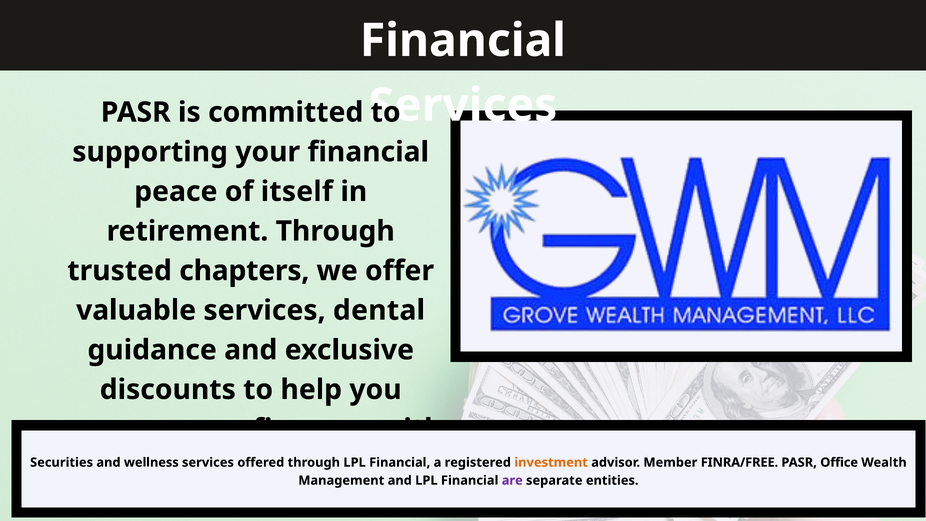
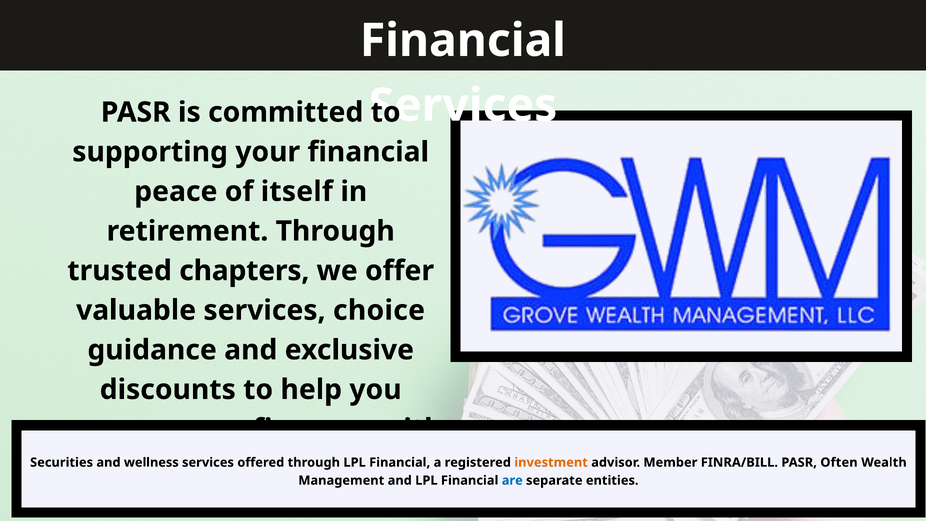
dental: dental -> choice
FINRA/FREE: FINRA/FREE -> FINRA/BILL
Office: Office -> Often
are colour: purple -> blue
